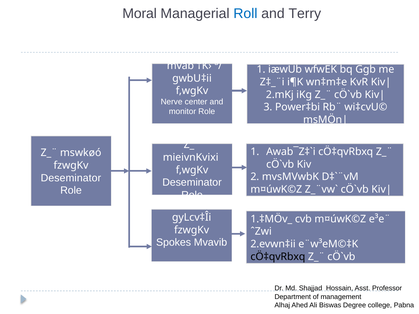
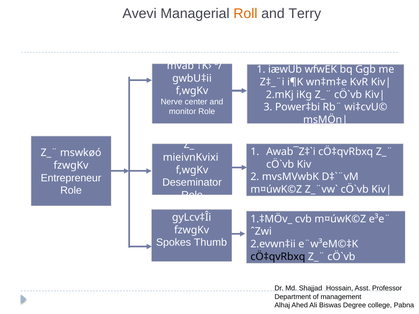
Moral: Moral -> Avevi
Roll colour: blue -> orange
Deseminator at (71, 178): Deseminator -> Entrepreneur
Mvavib: Mvavib -> Thumb
